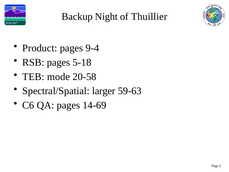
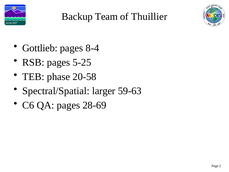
Night: Night -> Team
Product: Product -> Gottlieb
9-4: 9-4 -> 8-4
5-18: 5-18 -> 5-25
mode: mode -> phase
14-69: 14-69 -> 28-69
